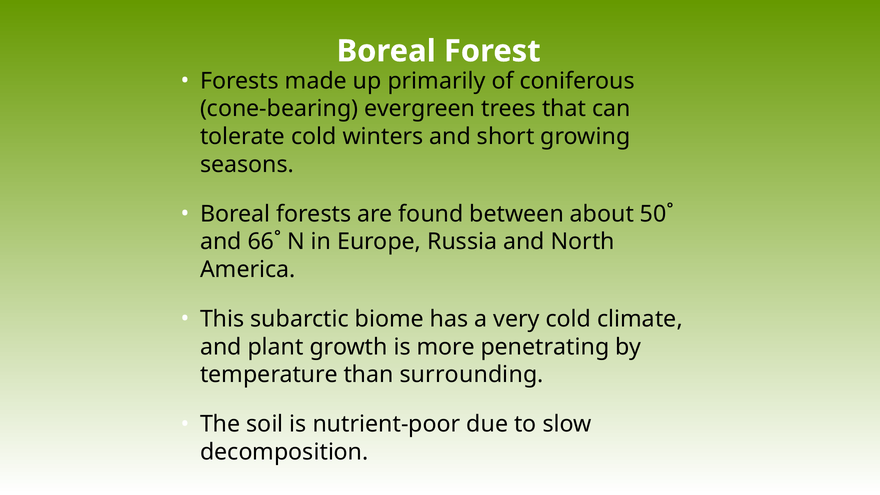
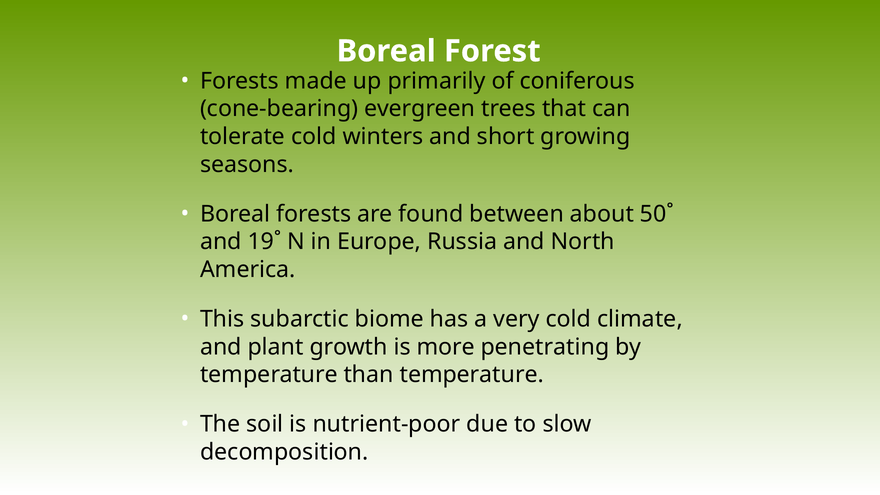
66˚: 66˚ -> 19˚
than surrounding: surrounding -> temperature
